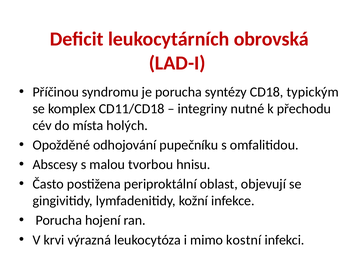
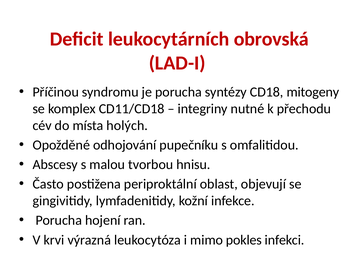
typickým: typickým -> mitogeny
kostní: kostní -> pokles
